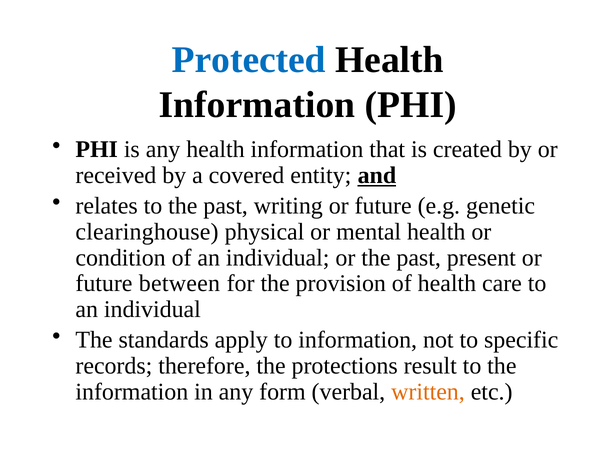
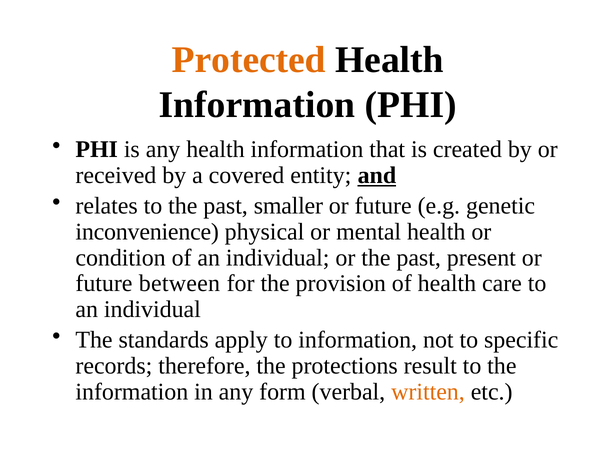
Protected colour: blue -> orange
writing: writing -> smaller
clearinghouse: clearinghouse -> inconvenience
